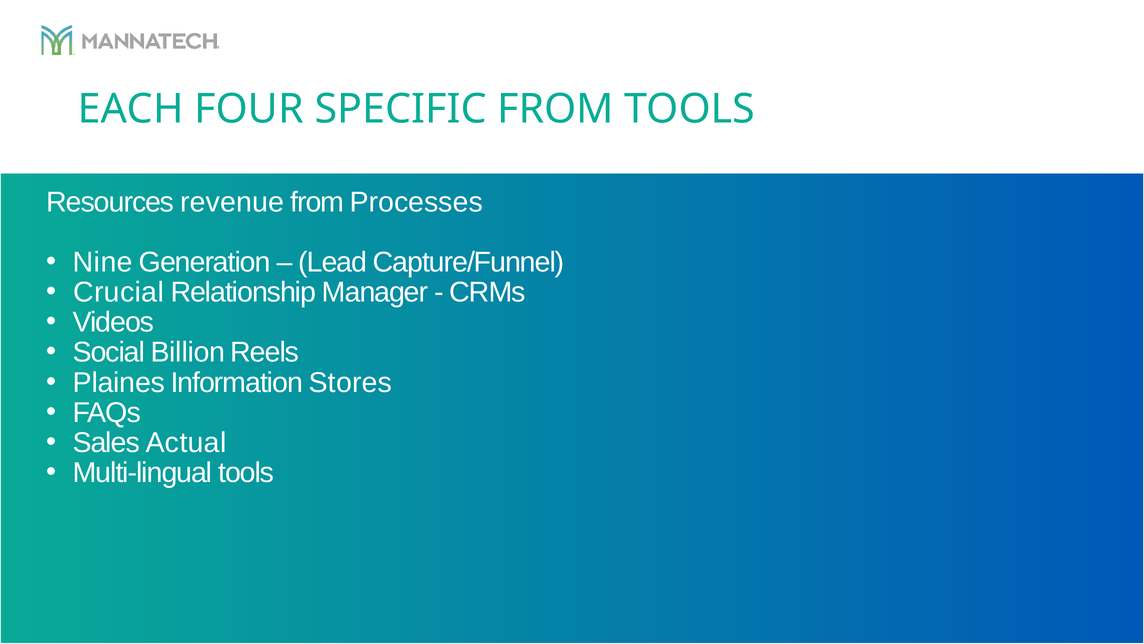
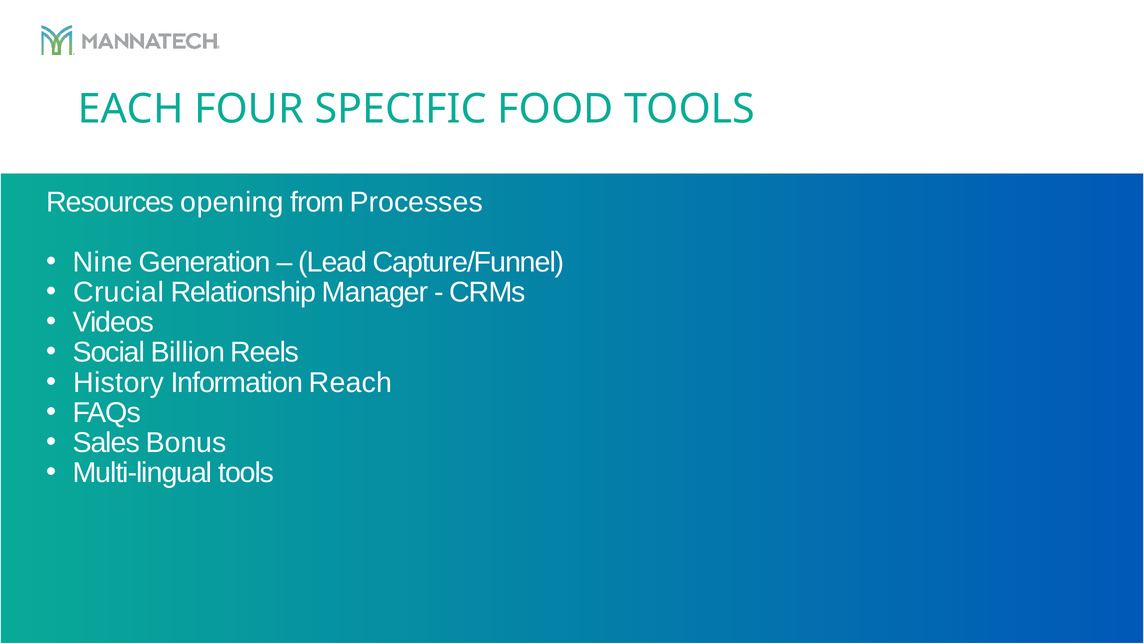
SPECIFIC FROM: FROM -> FOOD
revenue: revenue -> opening
Plaines: Plaines -> History
Stores: Stores -> Reach
Actual: Actual -> Bonus
